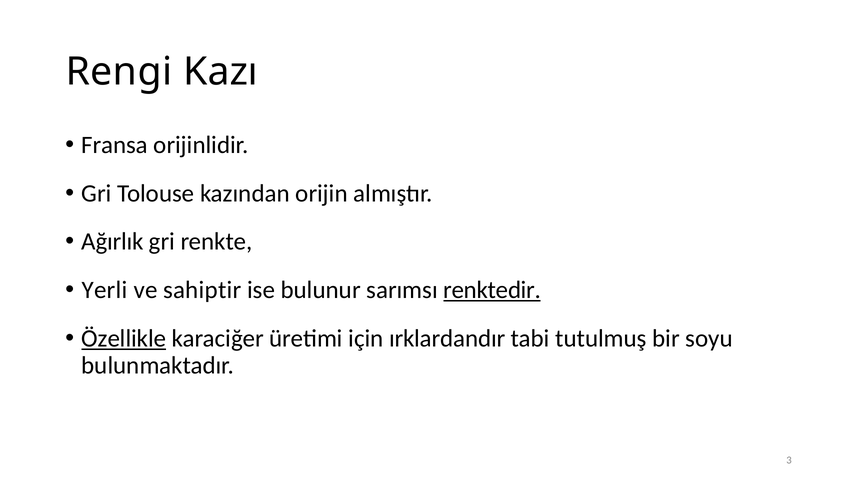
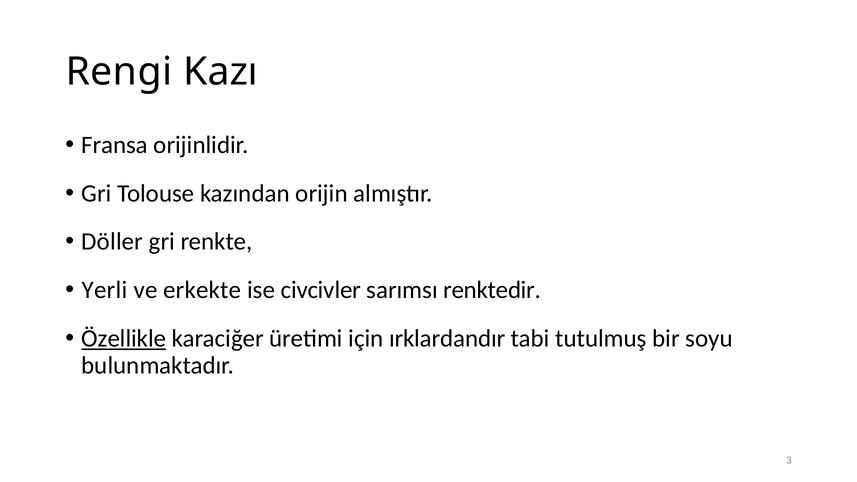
Ağırlık: Ağırlık -> Döller
sahiptir: sahiptir -> erkekte
bulunur: bulunur -> civcivler
renktedir underline: present -> none
